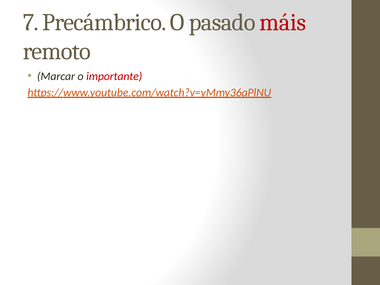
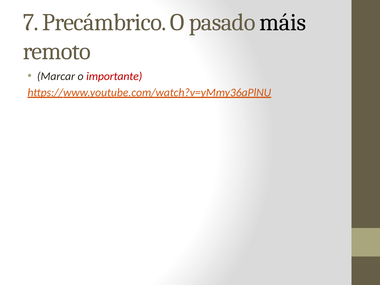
máis colour: red -> black
